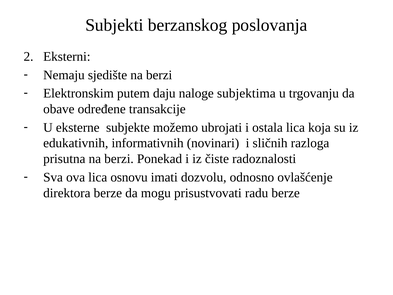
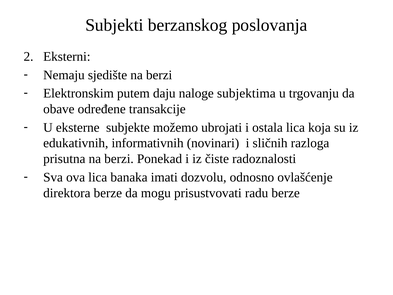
osnovu: osnovu -> banaka
